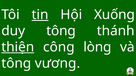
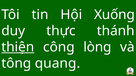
tin underline: present -> none
duy tông: tông -> thực
vương: vương -> quang
